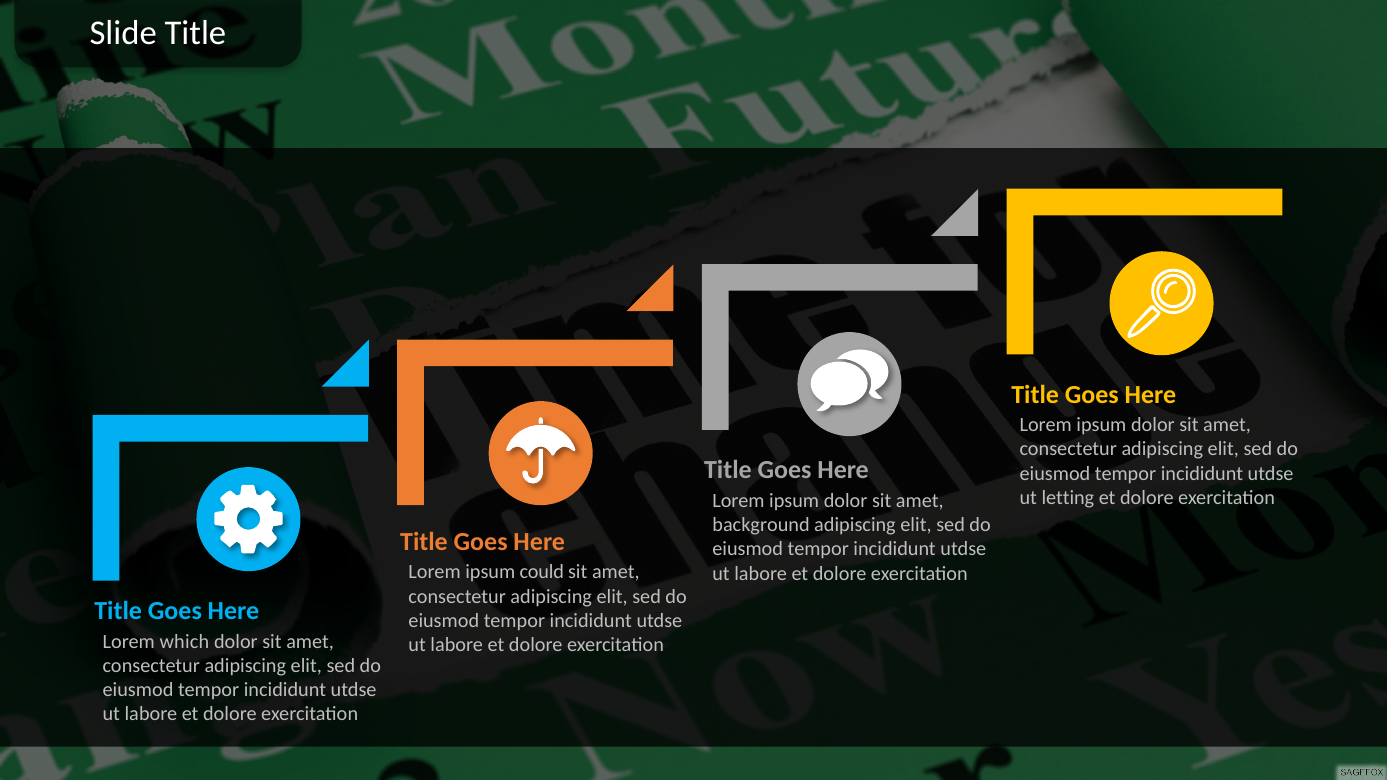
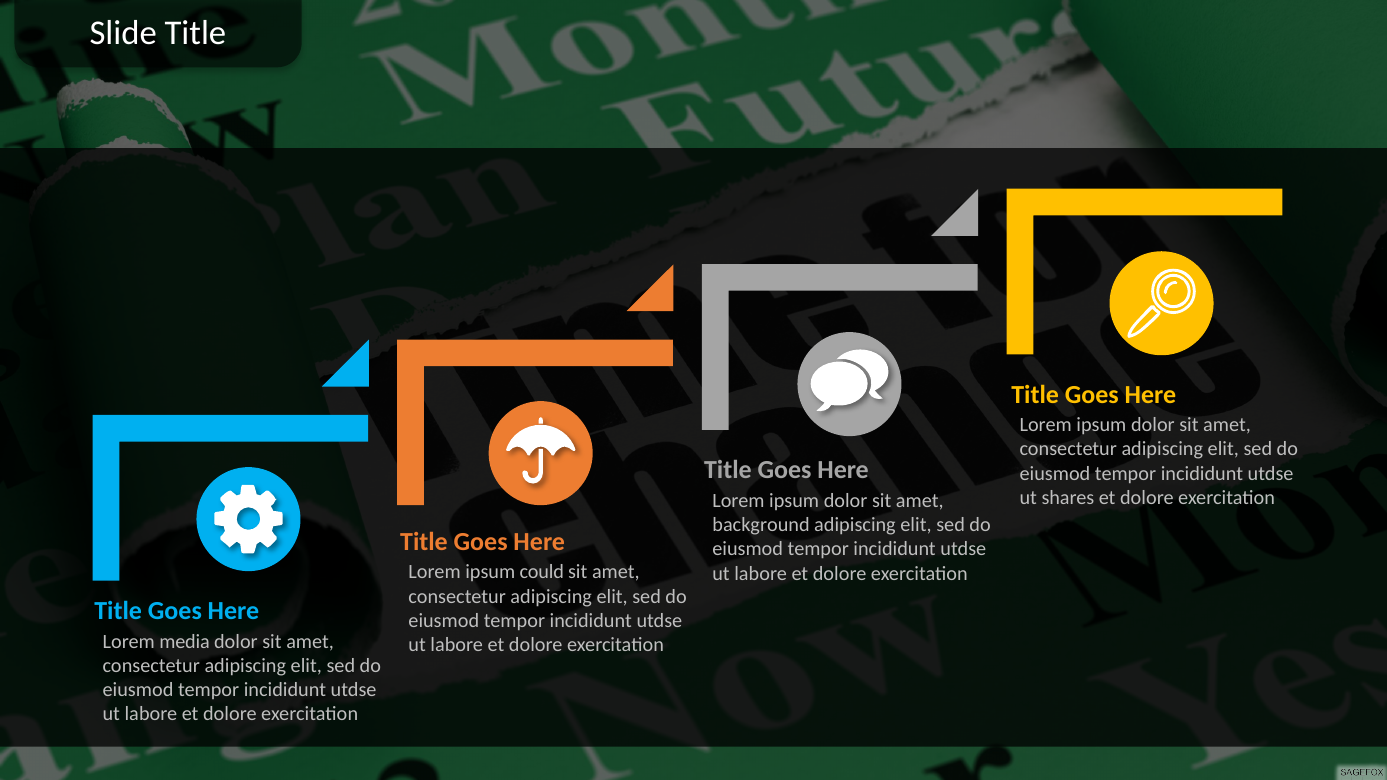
letting: letting -> shares
which: which -> media
